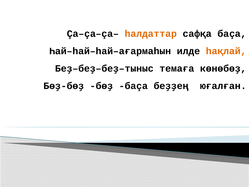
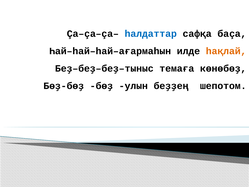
һалдаттар colour: orange -> blue
бөҙ баçа: баçа -> улын
юғалған: юғалған -> шепотом
